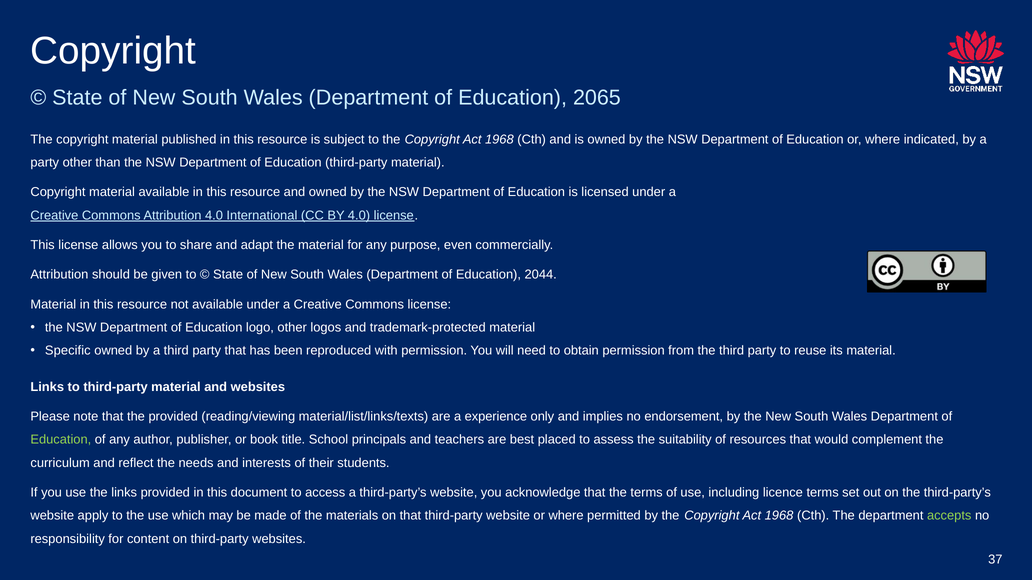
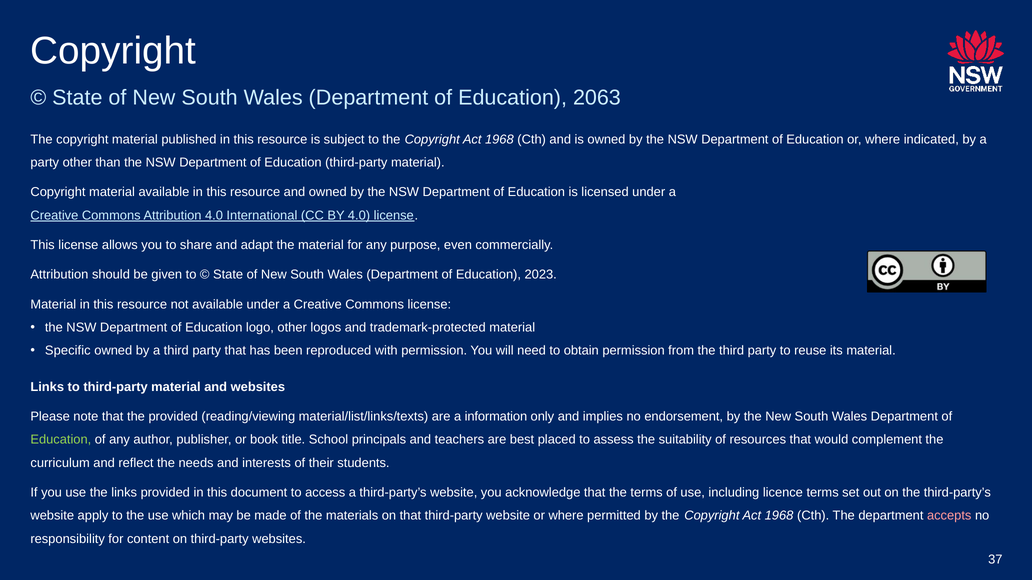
2065: 2065 -> 2063
2044: 2044 -> 2023
experience: experience -> information
accepts colour: light green -> pink
